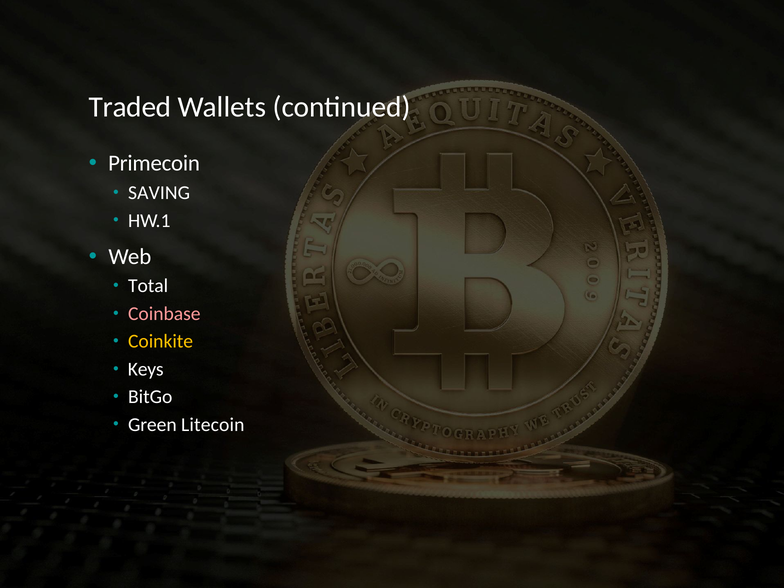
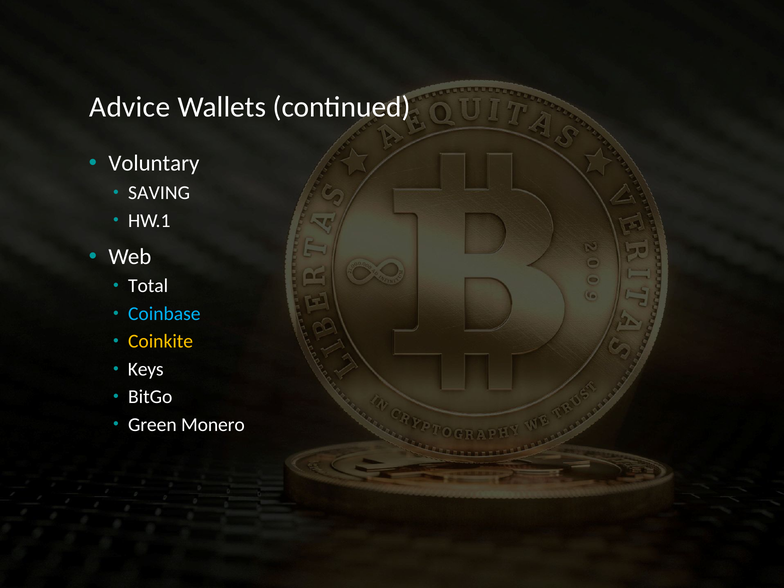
Traded: Traded -> Advice
Primecoin: Primecoin -> Voluntary
Coinbase colour: pink -> light blue
Litecoin: Litecoin -> Monero
